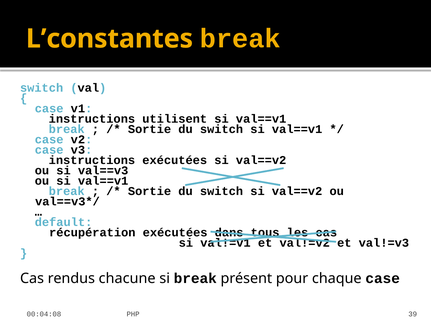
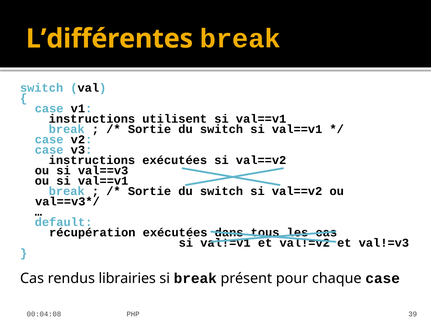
L’constantes: L’constantes -> L’différentes
chacune: chacune -> librairies
